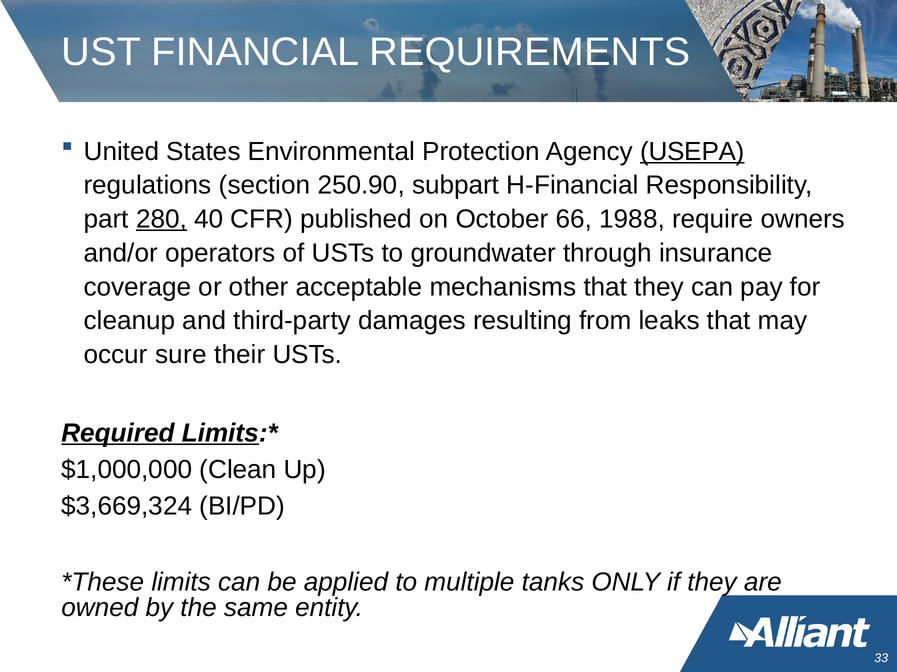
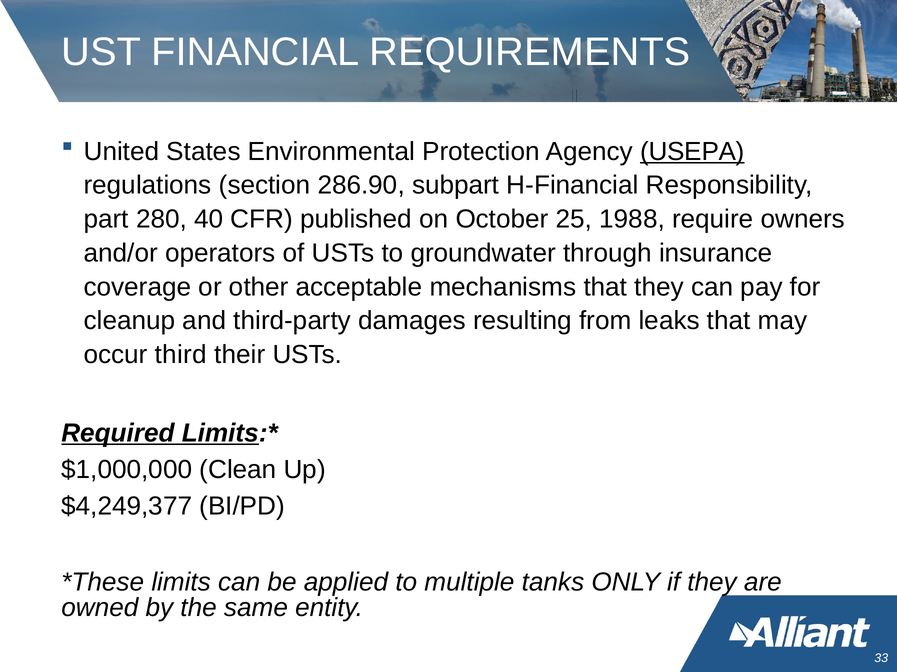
250.90: 250.90 -> 286.90
280 underline: present -> none
66: 66 -> 25
sure: sure -> third
$3,669,324: $3,669,324 -> $4,249,377
